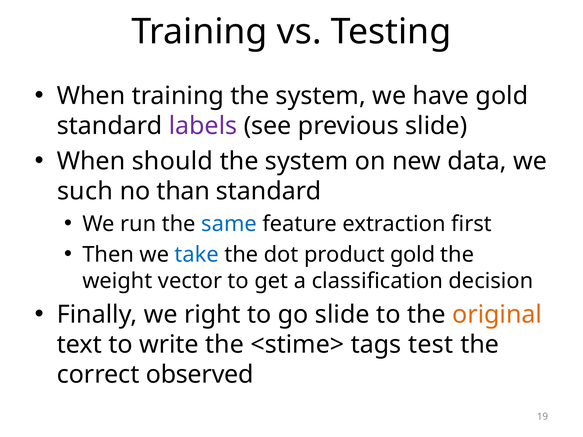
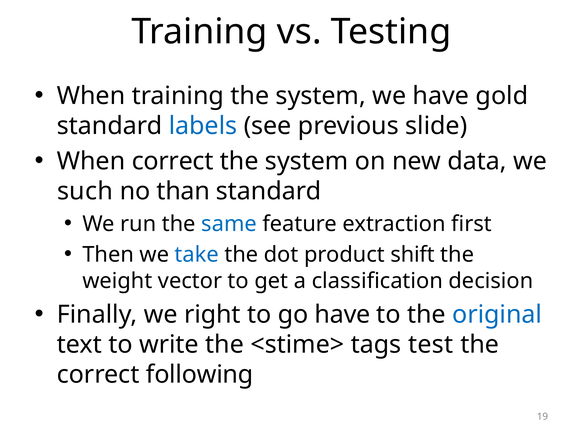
labels colour: purple -> blue
When should: should -> correct
product gold: gold -> shift
go slide: slide -> have
original colour: orange -> blue
observed: observed -> following
